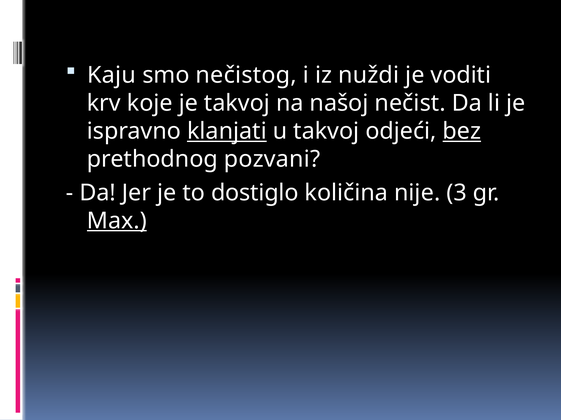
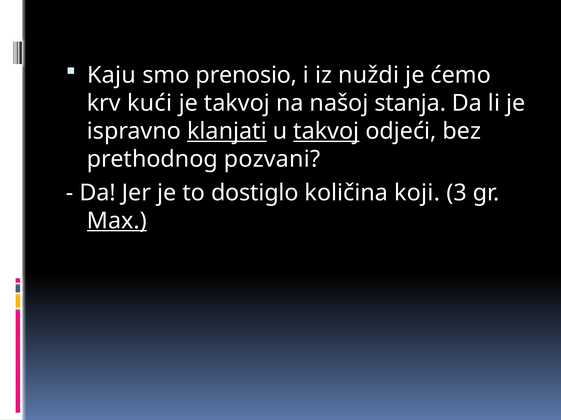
nečistog: nečistog -> prenosio
voditi: voditi -> ćemo
koje: koje -> kući
nečist: nečist -> stanja
takvoj at (326, 132) underline: none -> present
bez underline: present -> none
nije: nije -> koji
